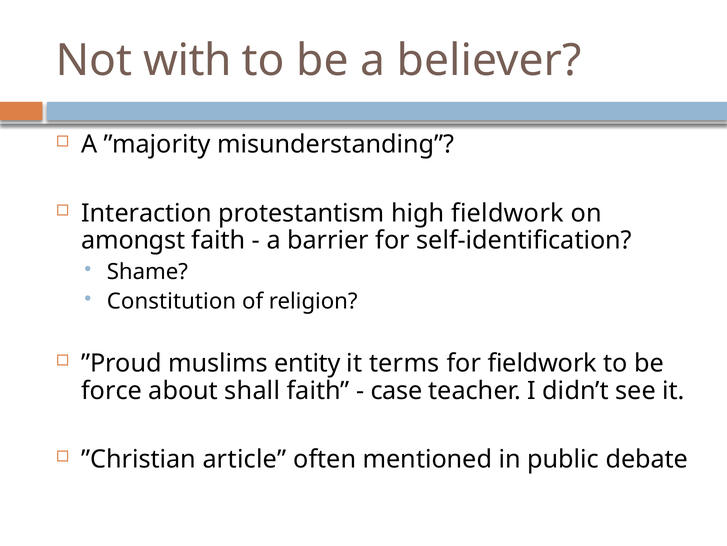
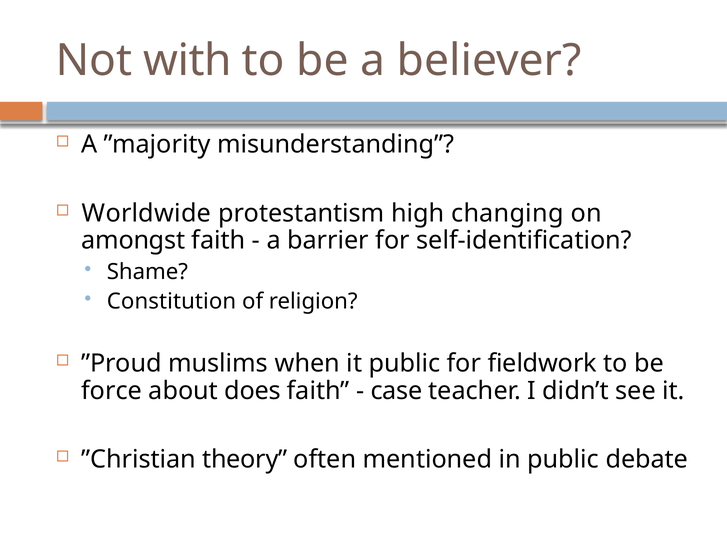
Interaction: Interaction -> Worldwide
high fieldwork: fieldwork -> changing
entity: entity -> when
it terms: terms -> public
shall: shall -> does
article: article -> theory
